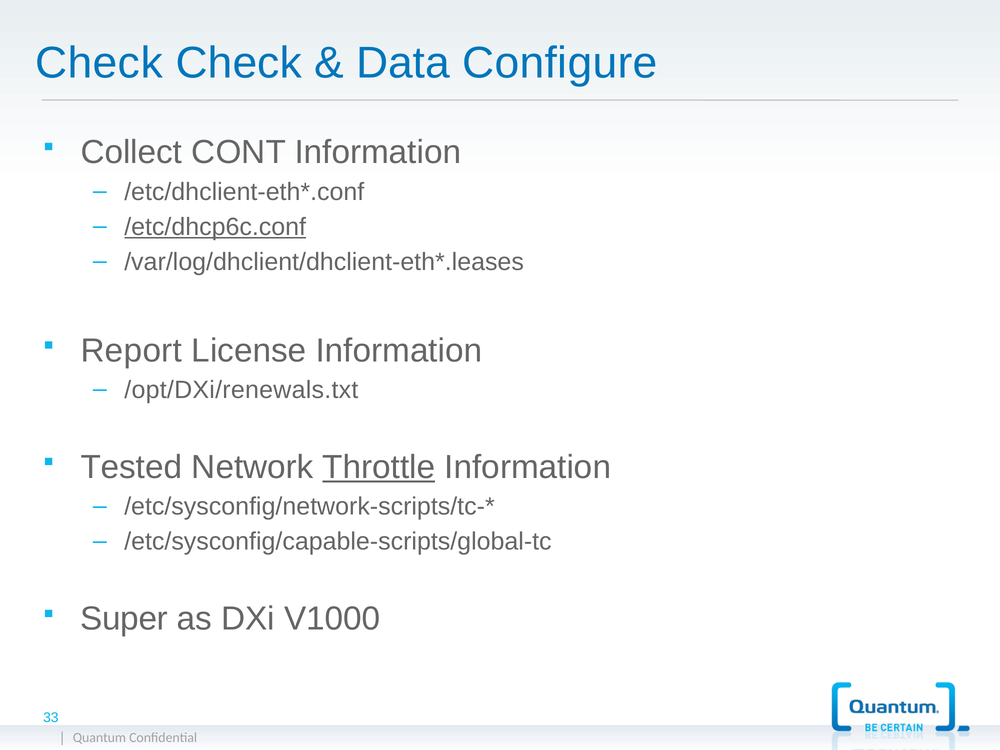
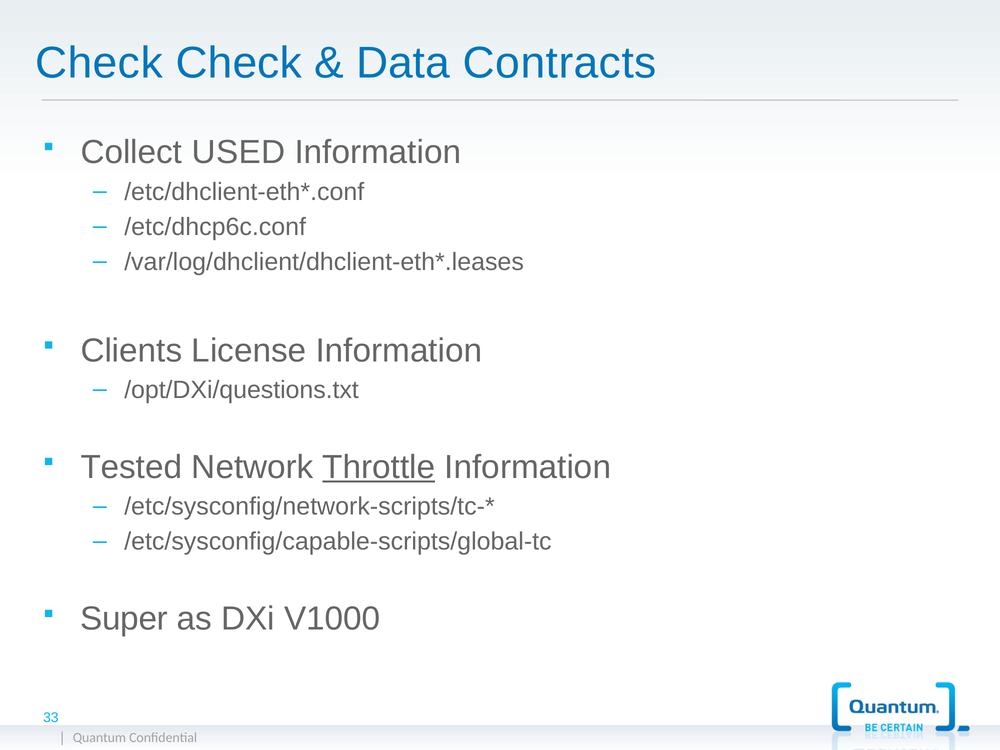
Configure: Configure -> Contracts
CONT: CONT -> USED
/etc/dhcp6c.conf underline: present -> none
Report: Report -> Clients
/opt/DXi/renewals.txt: /opt/DXi/renewals.txt -> /opt/DXi/questions.txt
